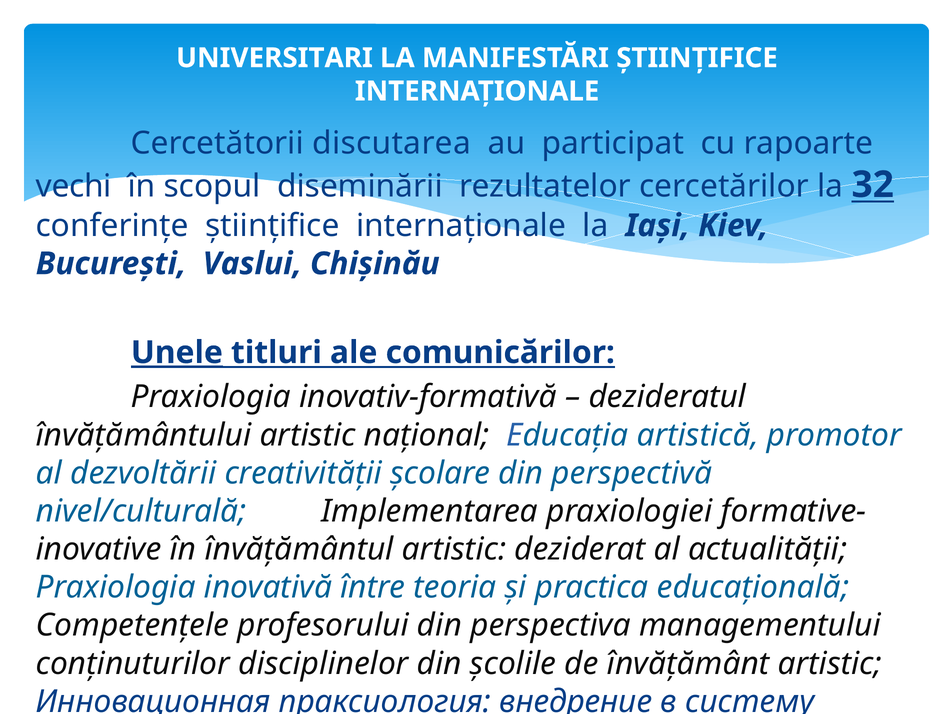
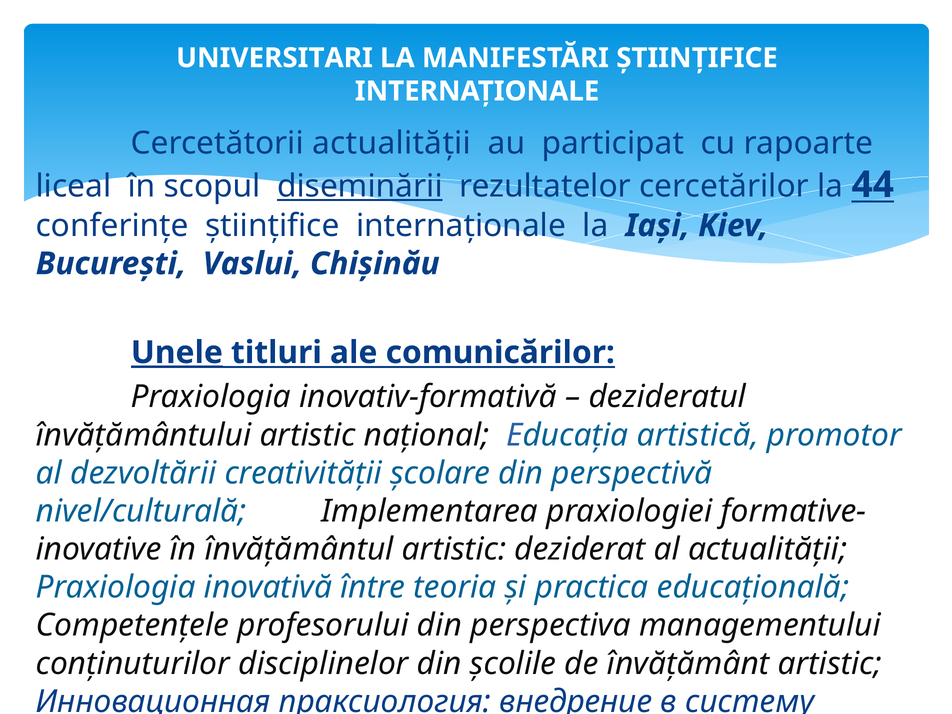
Cercetătorii discutarea: discutarea -> actualității
vechi: vechi -> liceal
diseminării underline: none -> present
32: 32 -> 44
